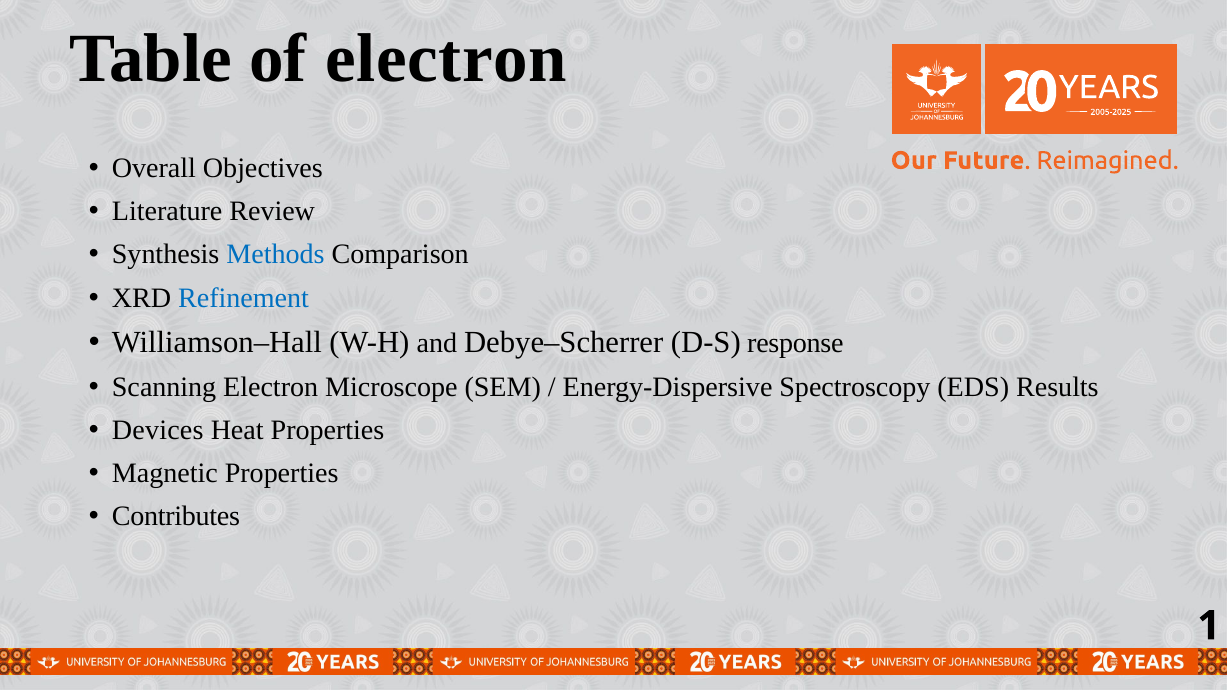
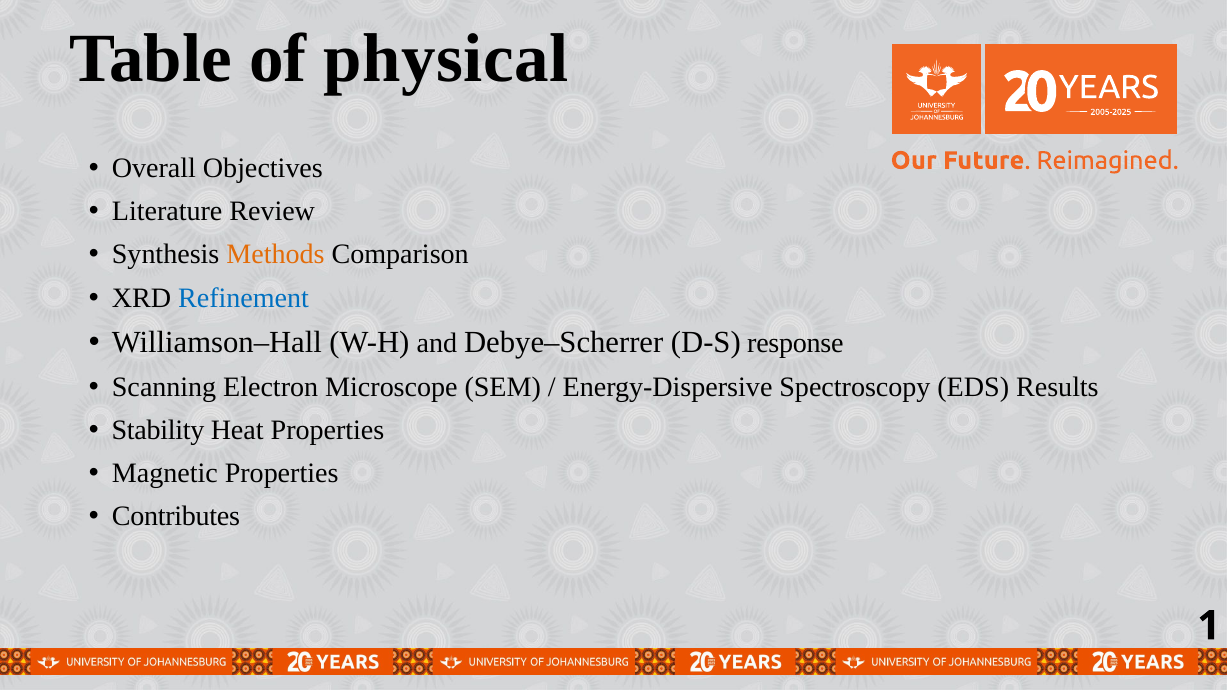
of electron: electron -> physical
Methods colour: blue -> orange
Devices: Devices -> Stability
